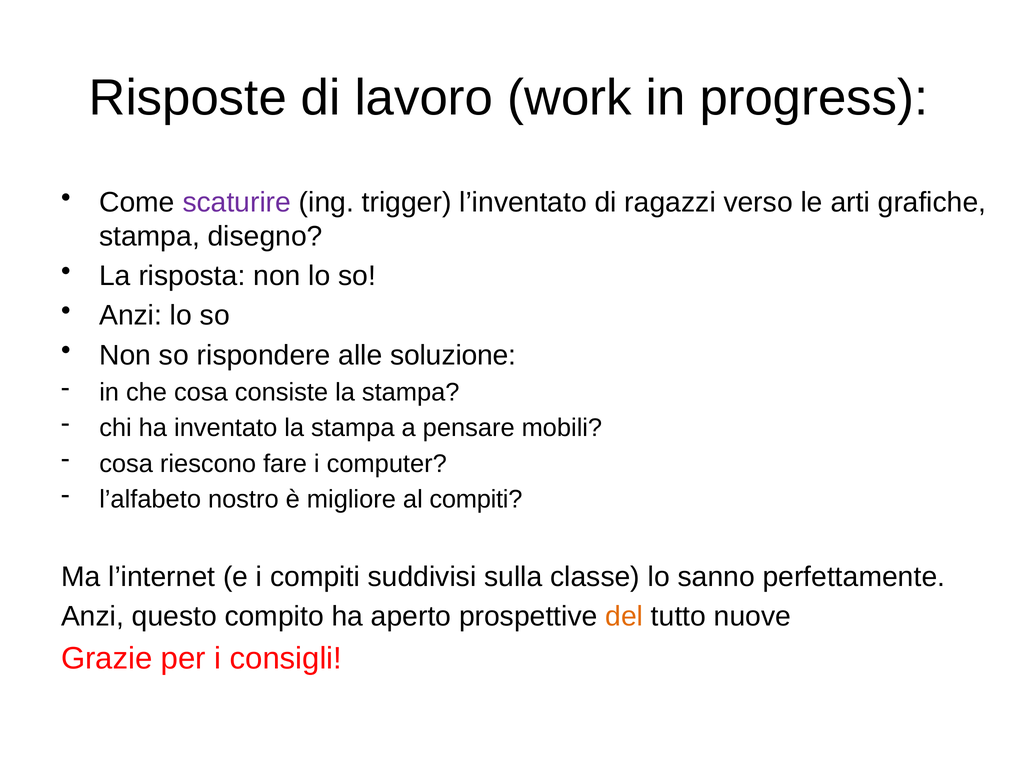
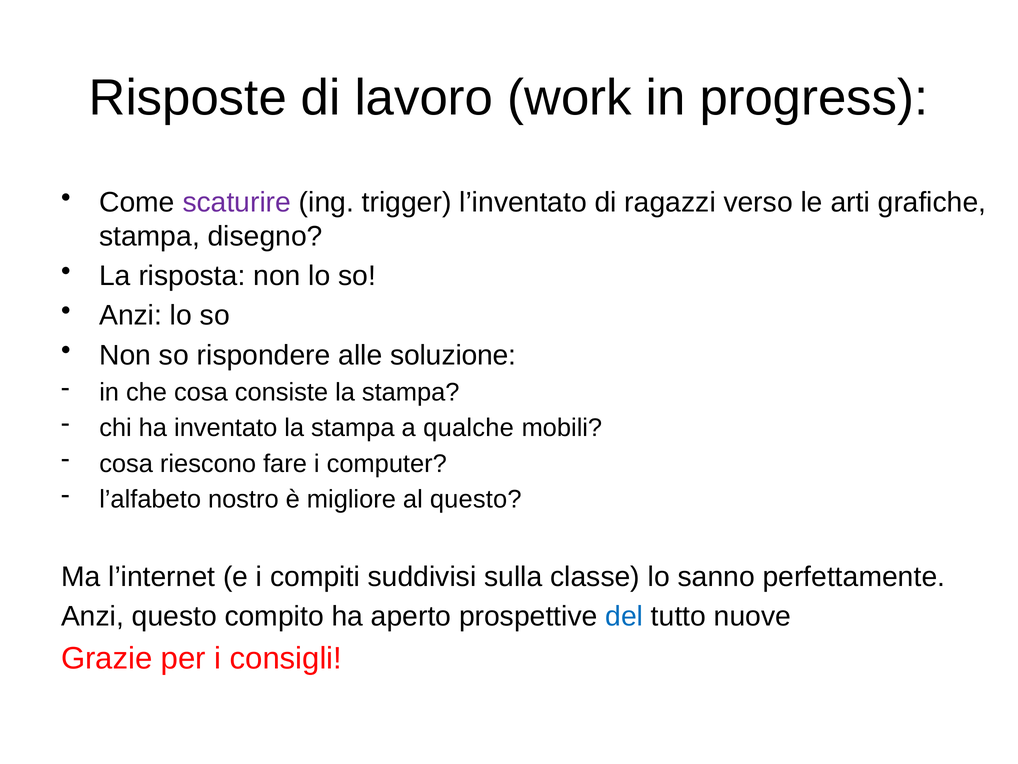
pensare: pensare -> qualche
al compiti: compiti -> questo
del colour: orange -> blue
